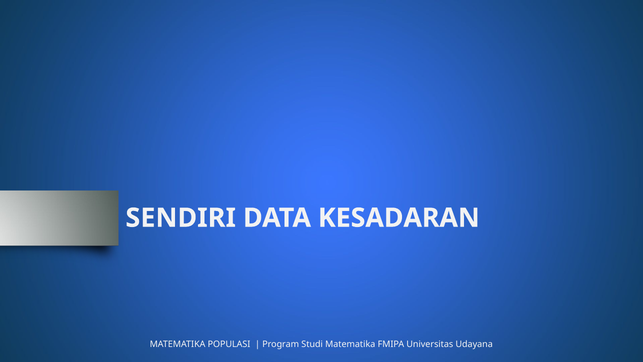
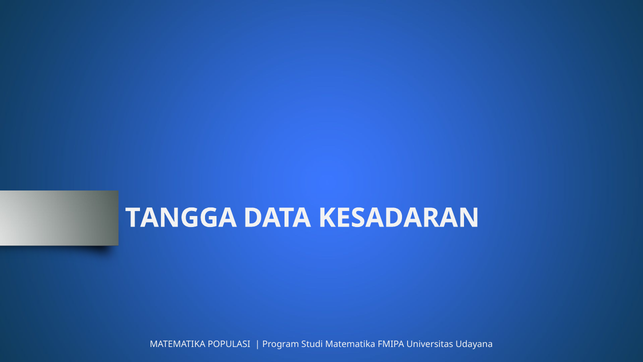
SENDIRI: SENDIRI -> TANGGA
